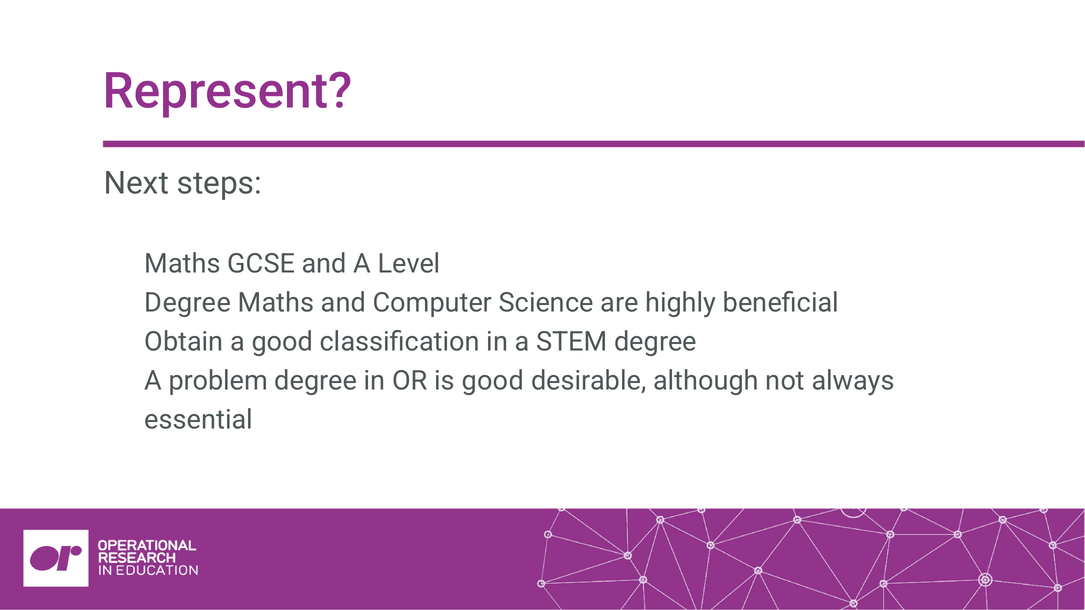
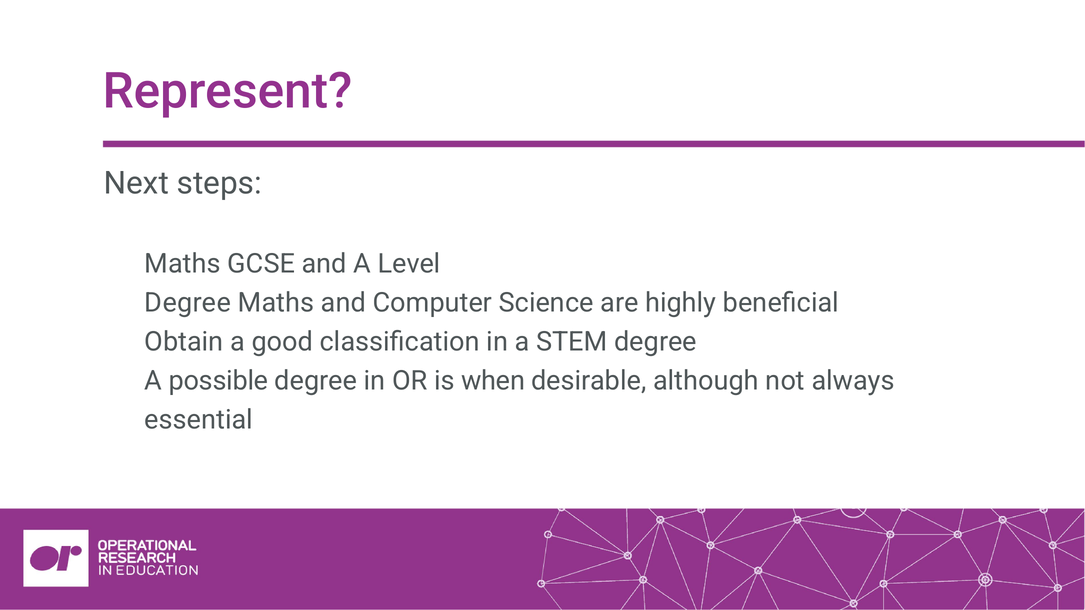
problem: problem -> possible
is good: good -> when
